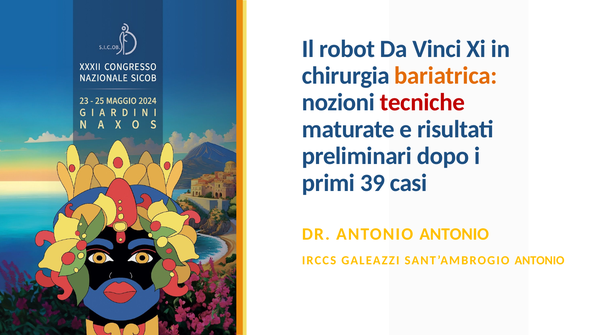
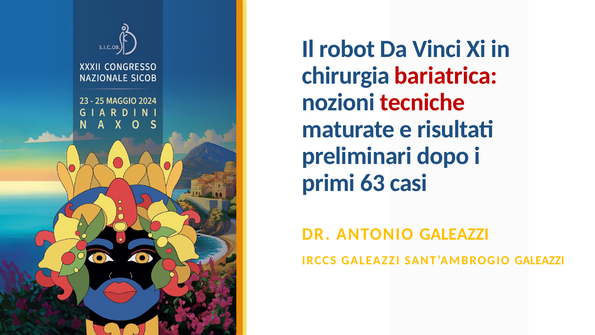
bariatrica colour: orange -> red
39: 39 -> 63
ANTONIO ANTONIO: ANTONIO -> GALEAZZI
SANT’AMBROGIO ANTONIO: ANTONIO -> GALEAZZI
